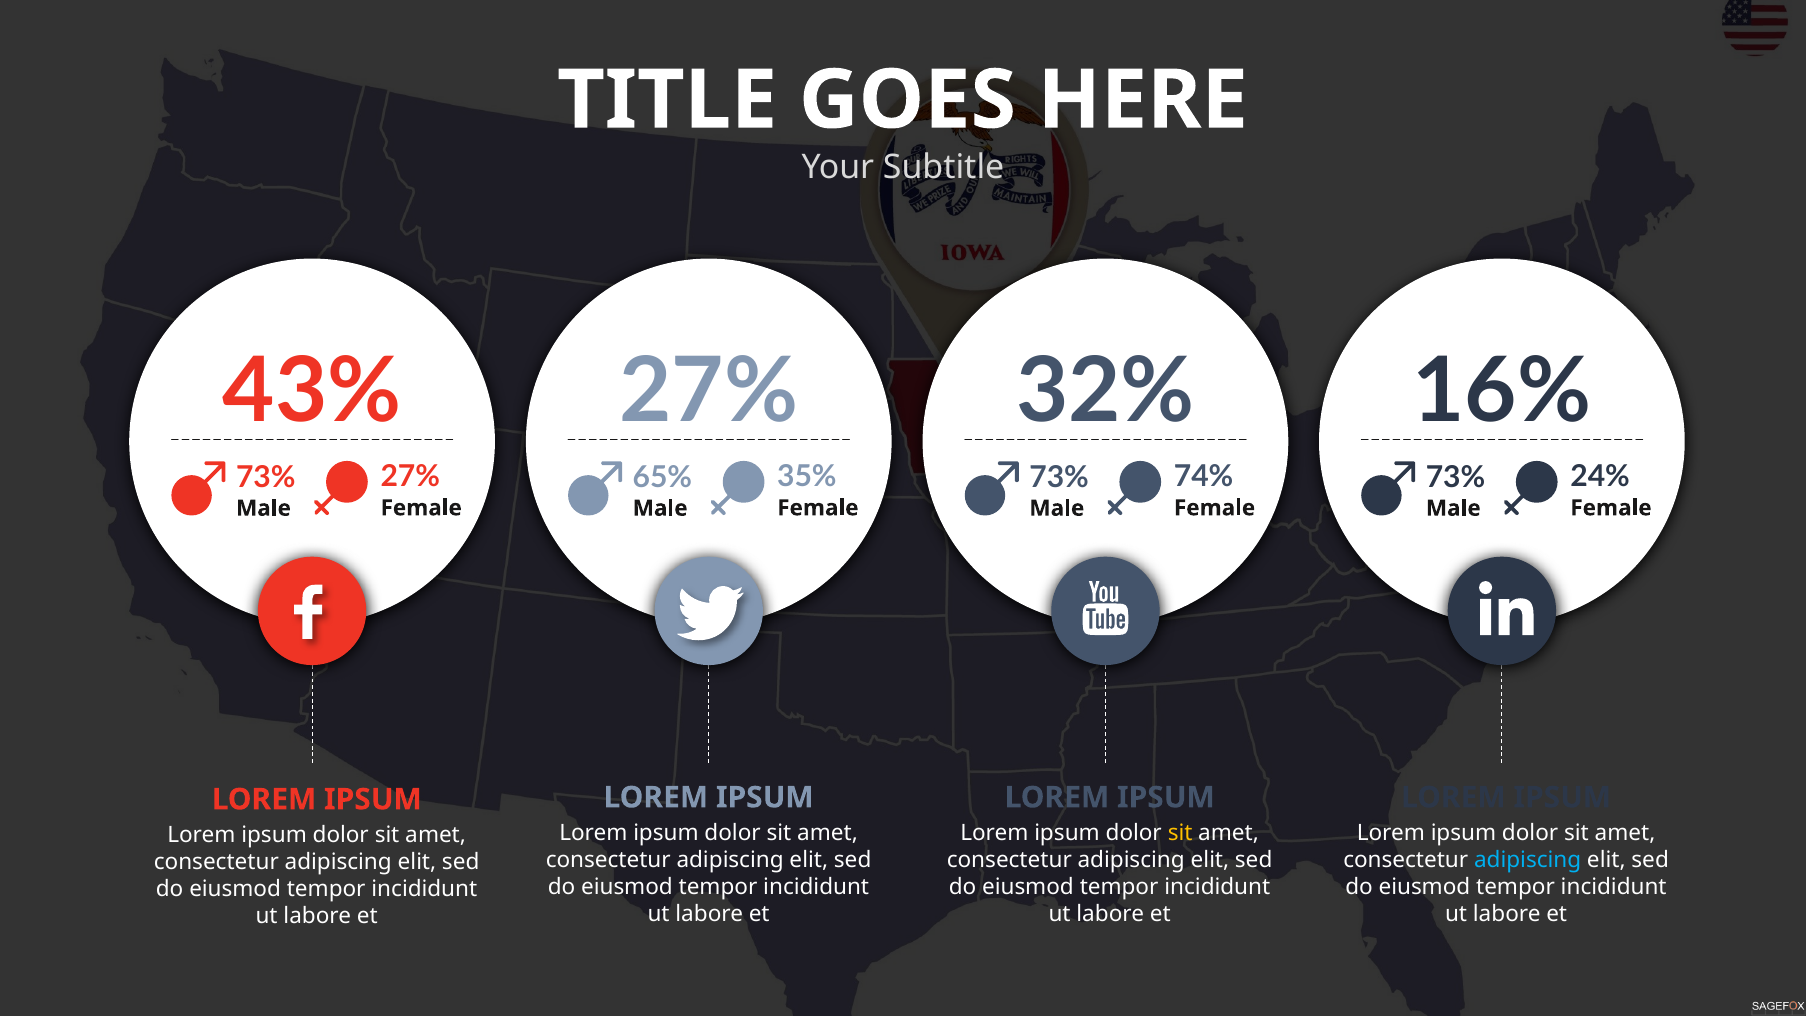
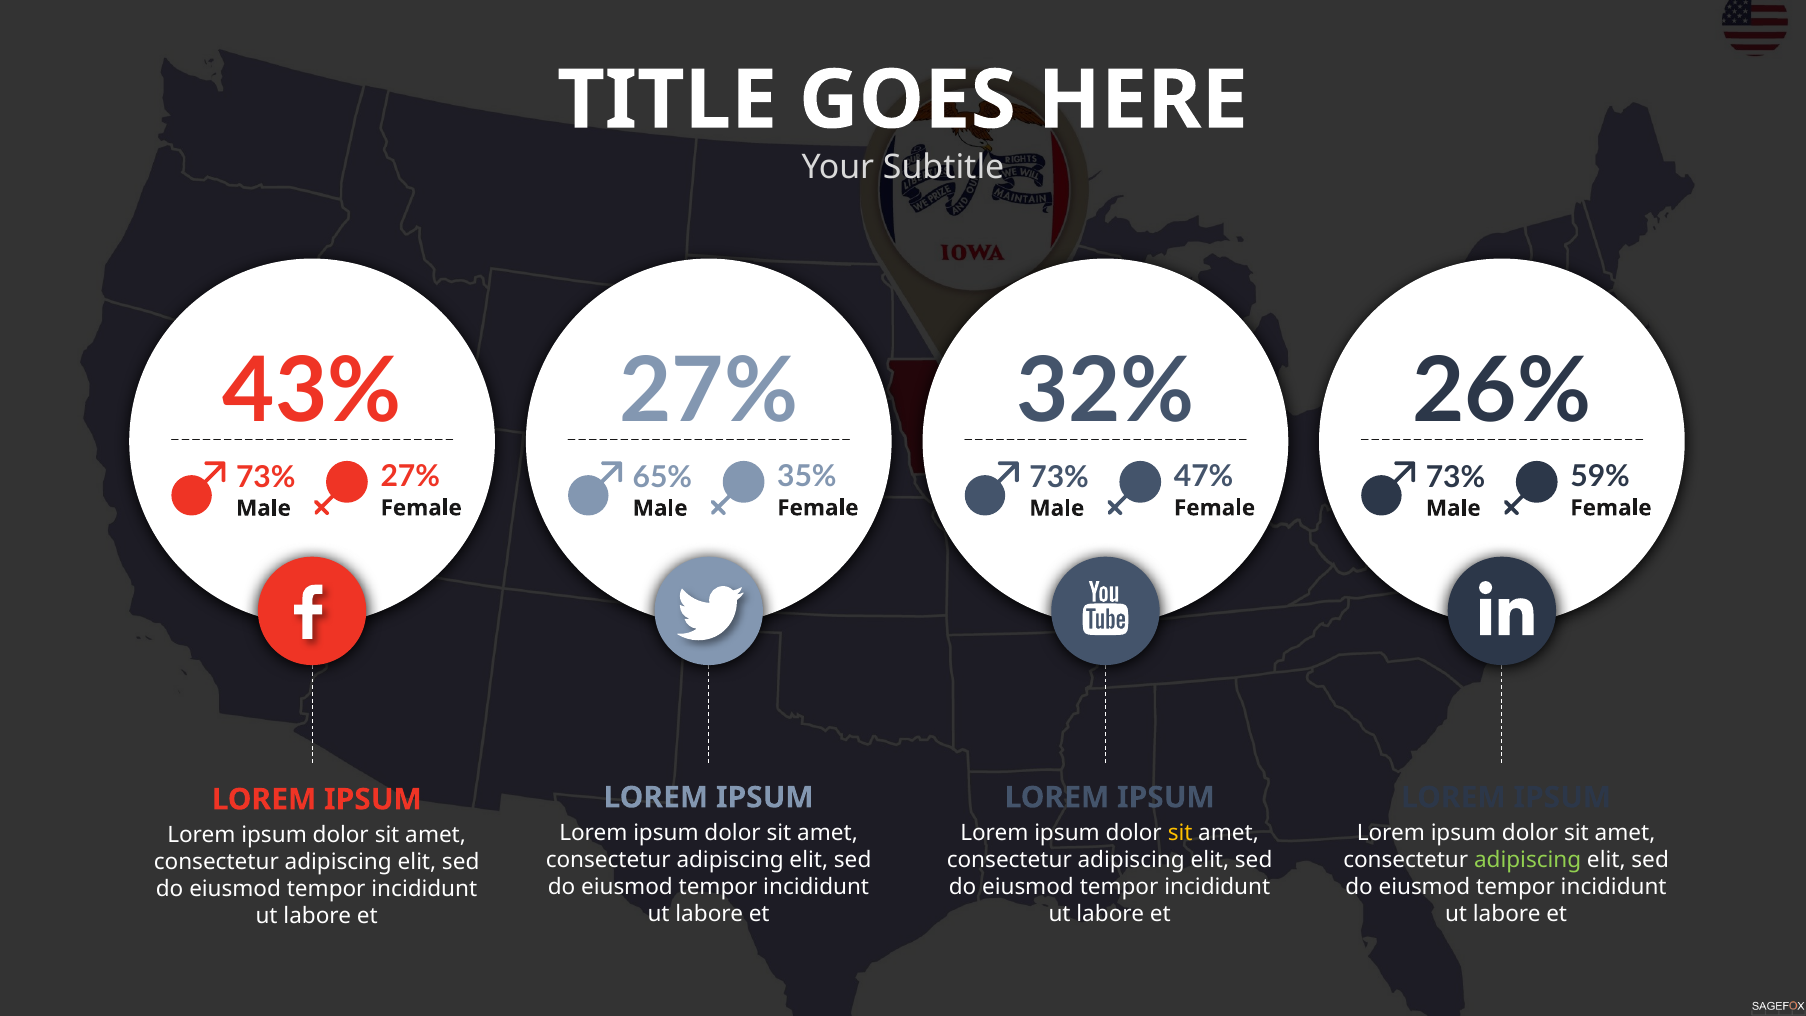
16%: 16% -> 26%
74%: 74% -> 47%
24%: 24% -> 59%
adipiscing at (1528, 860) colour: light blue -> light green
